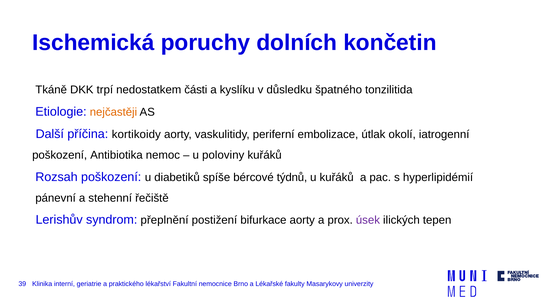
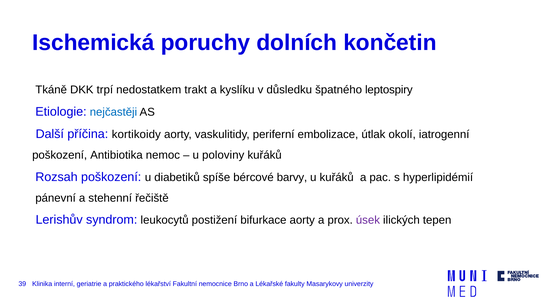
části: části -> trakt
tonzilitida: tonzilitida -> leptospiry
nejčastěji colour: orange -> blue
týdnů: týdnů -> barvy
přeplnění: přeplnění -> leukocytů
